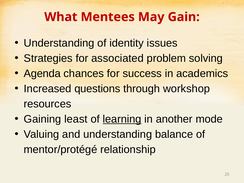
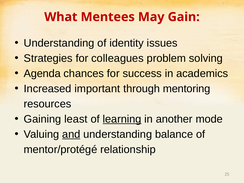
associated: associated -> colleagues
questions: questions -> important
workshop: workshop -> mentoring
and underline: none -> present
